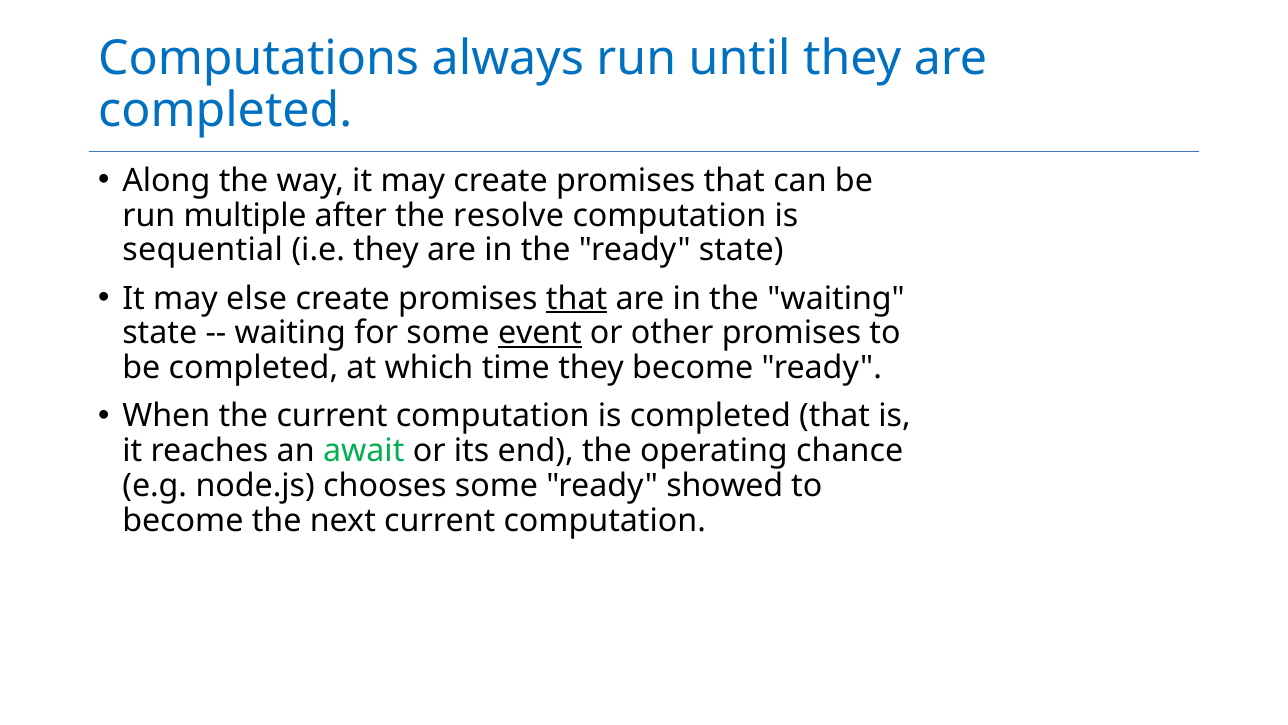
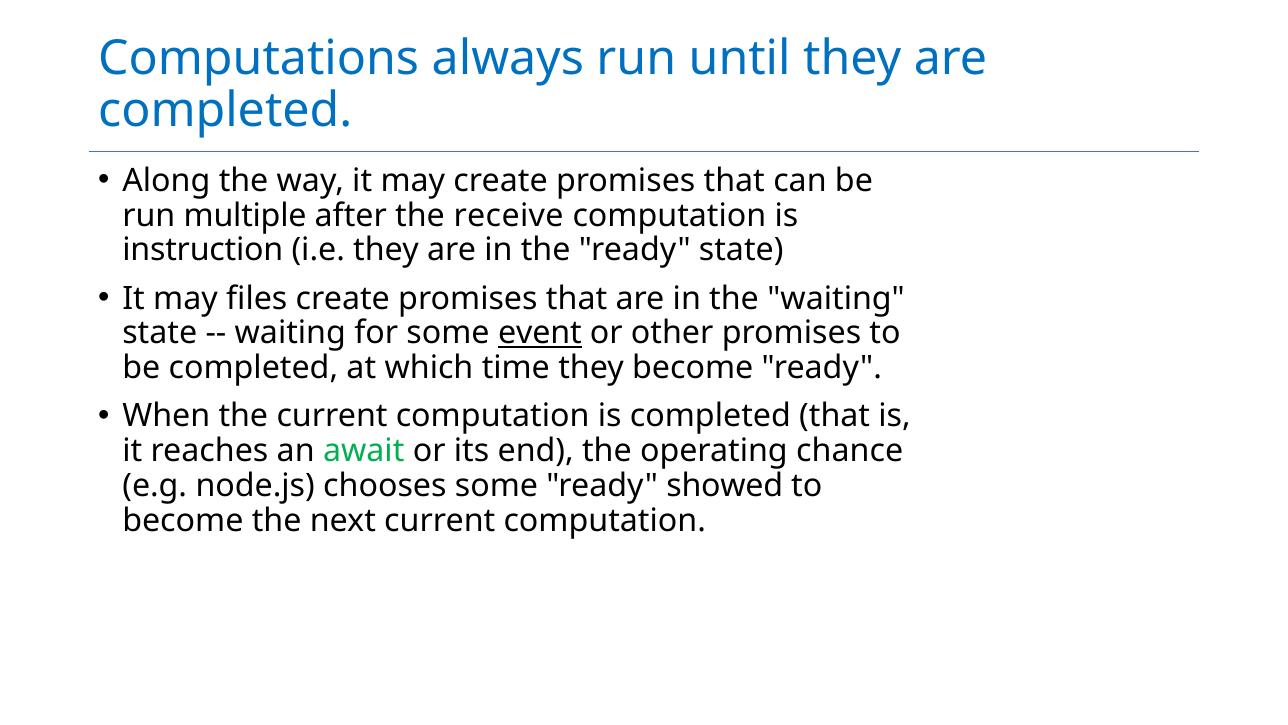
resolve: resolve -> receive
sequential: sequential -> instruction
else: else -> files
that at (577, 298) underline: present -> none
